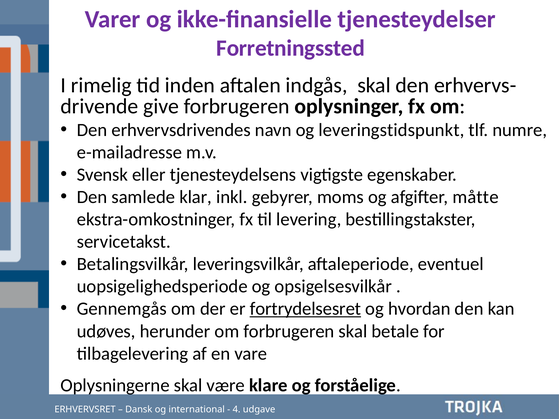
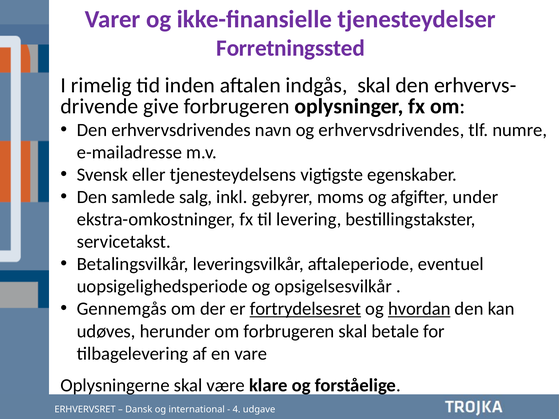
og leveringstidspunkt: leveringstidspunkt -> erhvervsdrivendes
klar: klar -> salg
måtte: måtte -> under
hvordan underline: none -> present
